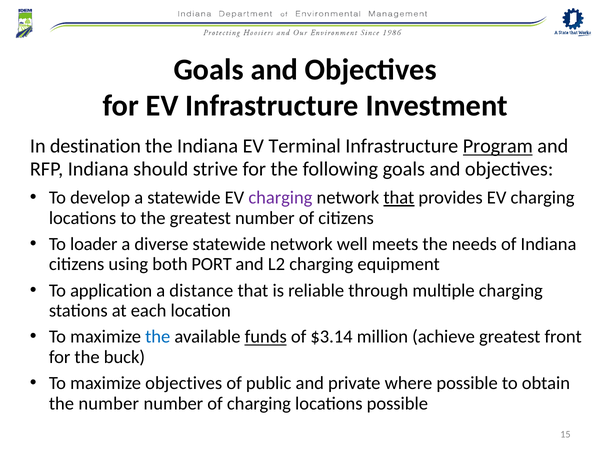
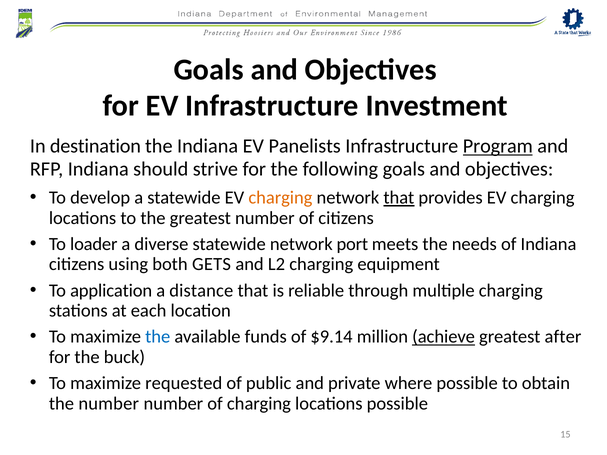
Terminal: Terminal -> Panelists
charging at (280, 198) colour: purple -> orange
well: well -> port
PORT: PORT -> GETS
funds underline: present -> none
$3.14: $3.14 -> $9.14
achieve underline: none -> present
front: front -> after
maximize objectives: objectives -> requested
